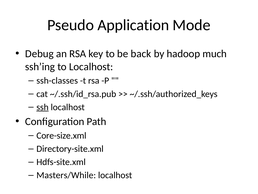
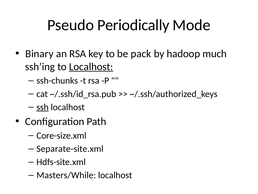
Application: Application -> Periodically
Debug: Debug -> Binary
back: back -> pack
Localhost at (91, 67) underline: none -> present
ssh-classes: ssh-classes -> ssh-chunks
Directory-site.xml: Directory-site.xml -> Separate-site.xml
